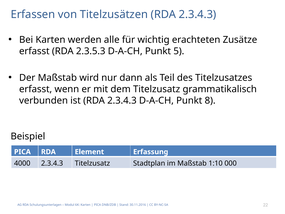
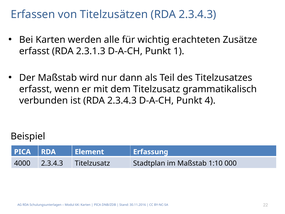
2.3.5.3: 2.3.5.3 -> 2.3.1.3
5: 5 -> 1
8: 8 -> 4
